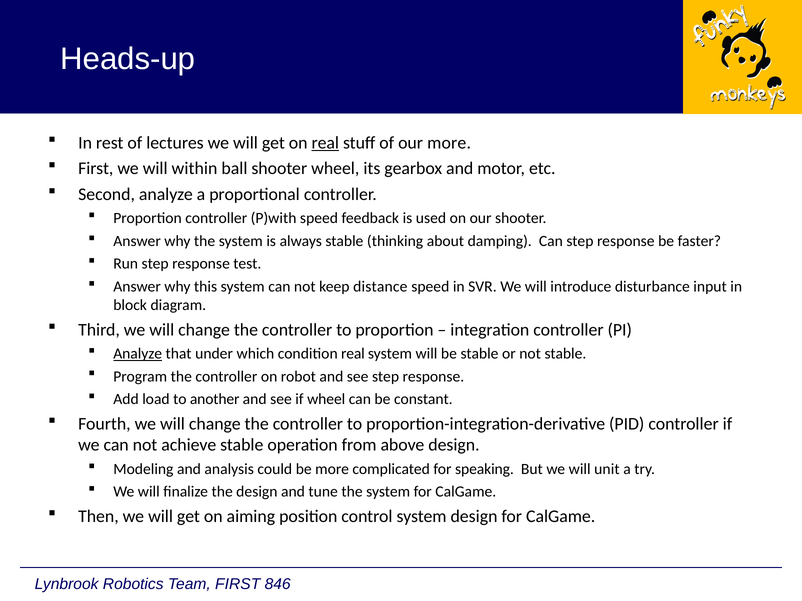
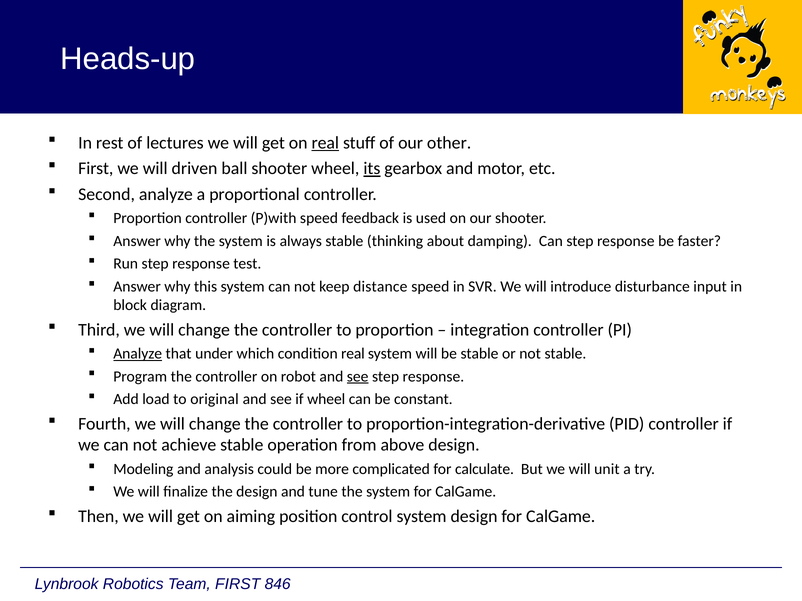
our more: more -> other
within: within -> driven
its underline: none -> present
see at (358, 377) underline: none -> present
another: another -> original
speaking: speaking -> calculate
